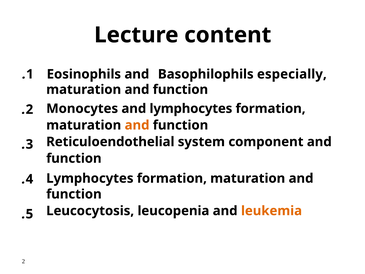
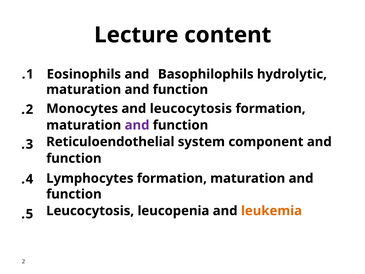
especially: especially -> hydrolytic
and lymphocytes: lymphocytes -> leucocytosis
and at (137, 125) colour: orange -> purple
